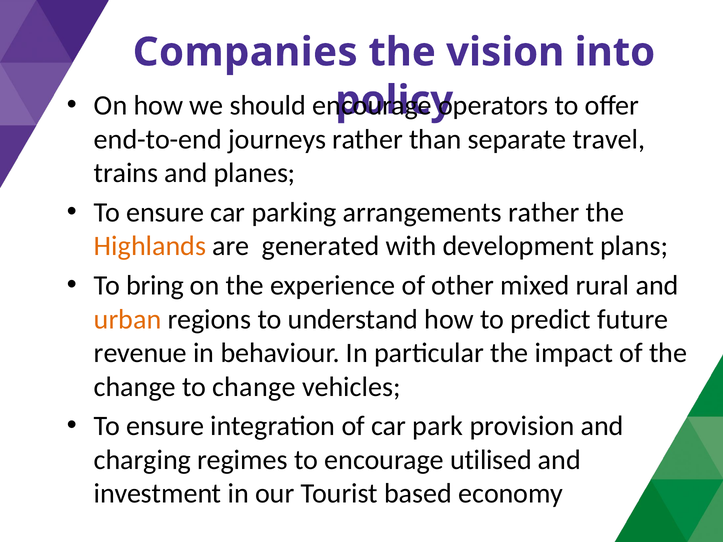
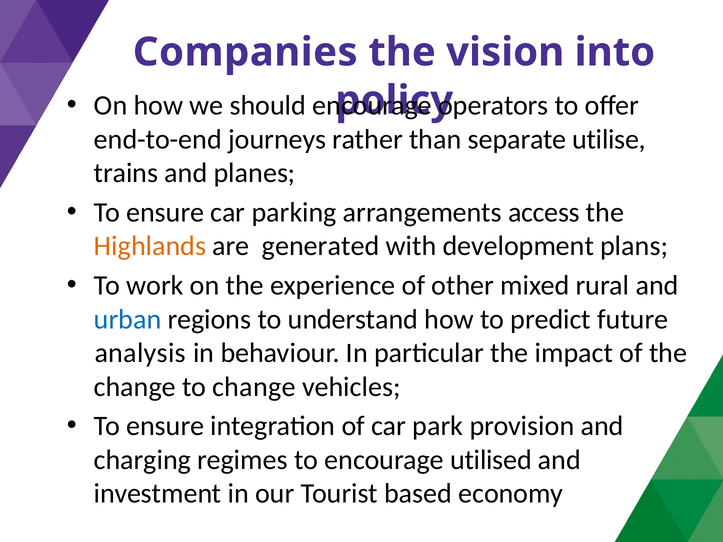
travel: travel -> utilise
arrangements rather: rather -> access
bring: bring -> work
urban colour: orange -> blue
revenue: revenue -> analysis
